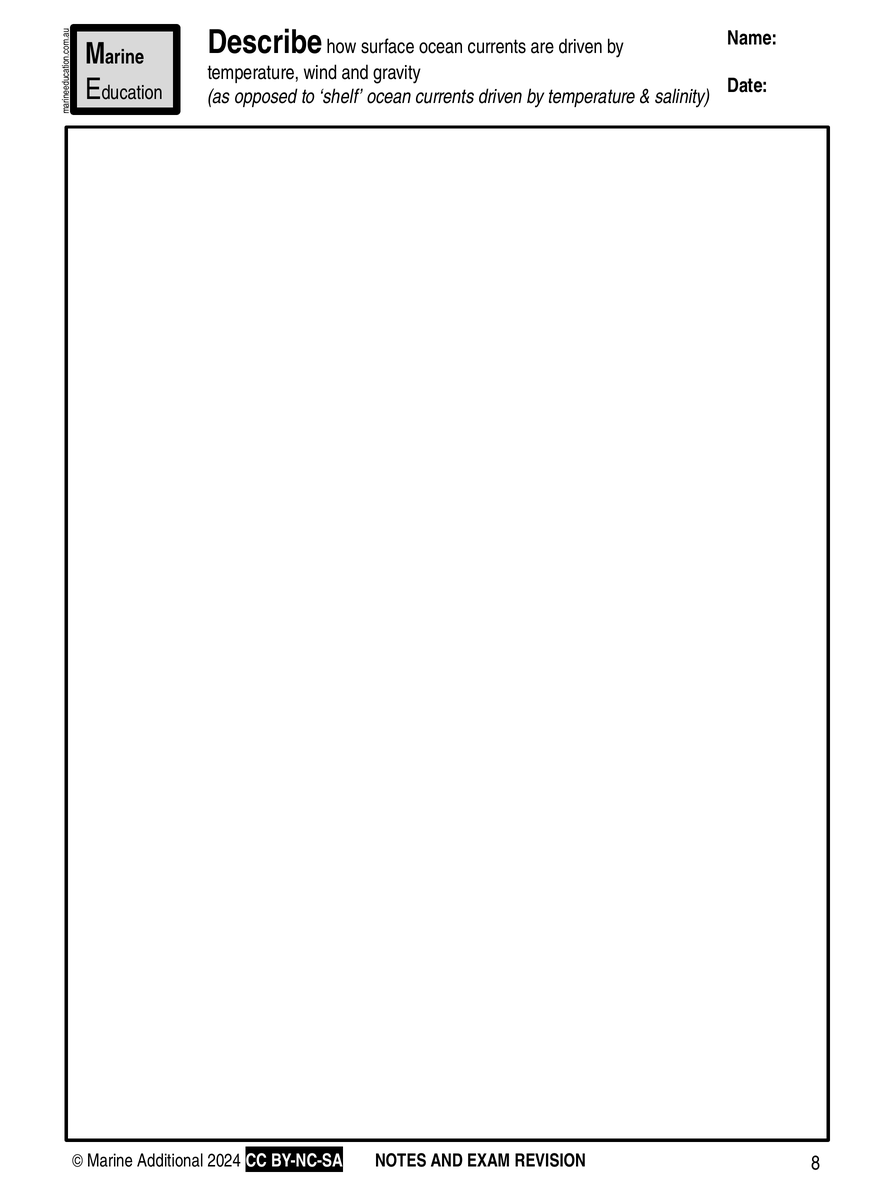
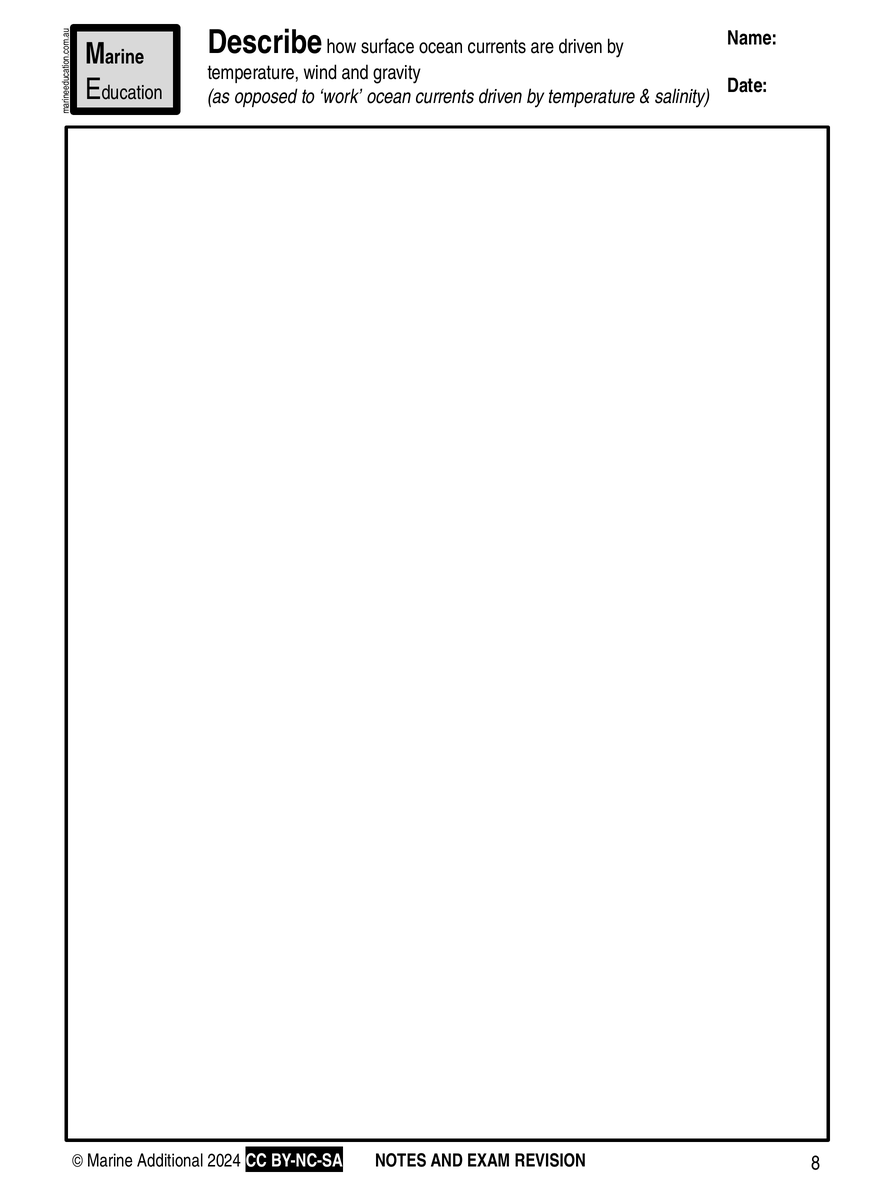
shelf: shelf -> work
